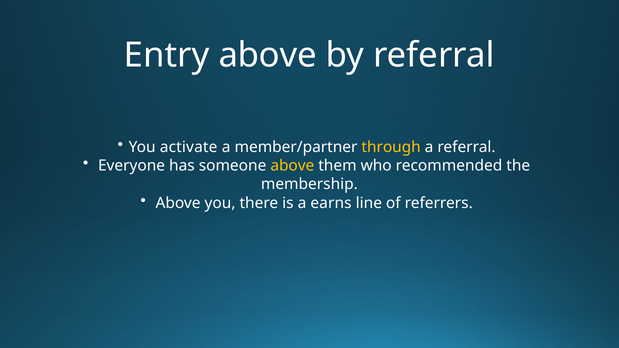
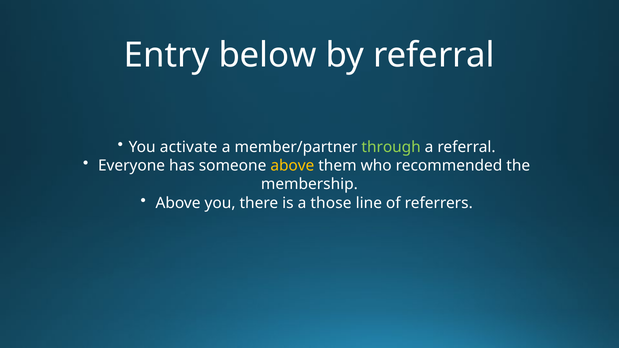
Entry above: above -> below
through colour: yellow -> light green
earns: earns -> those
